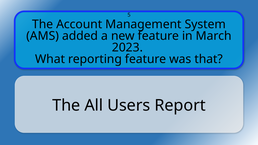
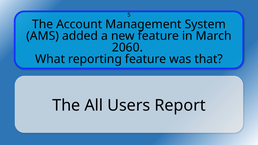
2023: 2023 -> 2060
